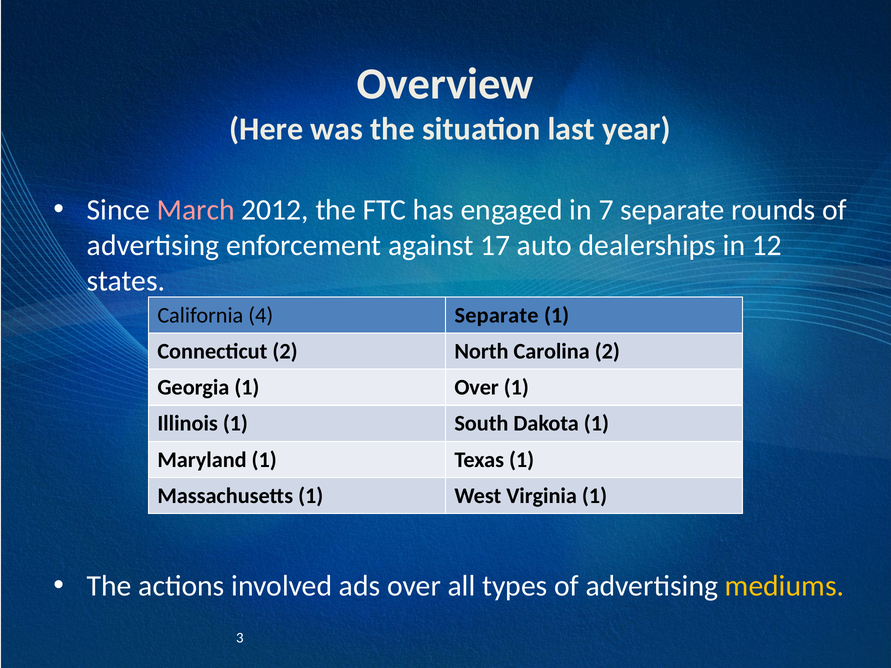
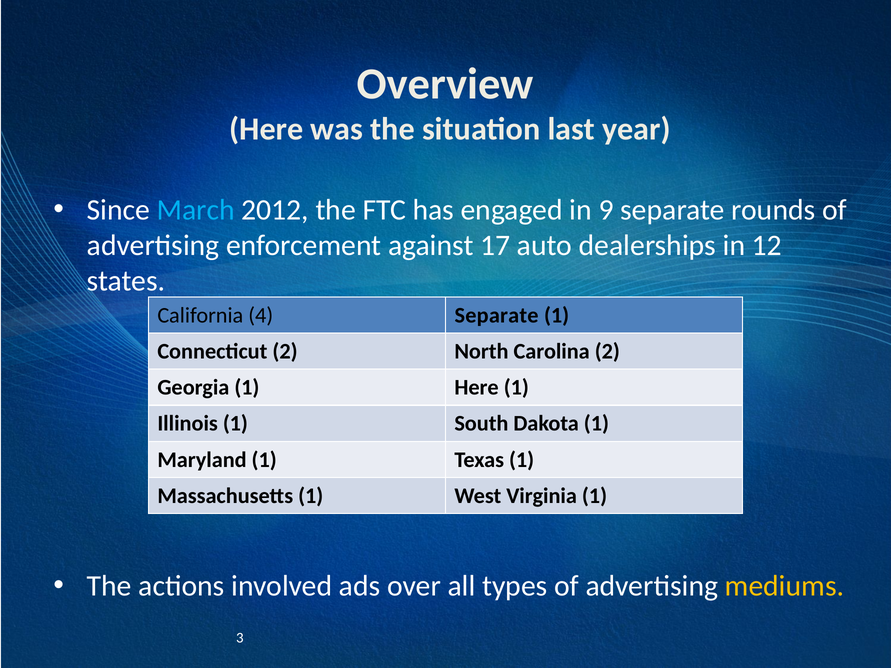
March colour: pink -> light blue
7: 7 -> 9
1 Over: Over -> Here
